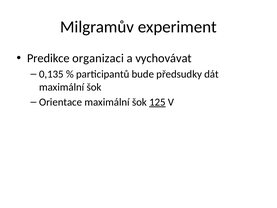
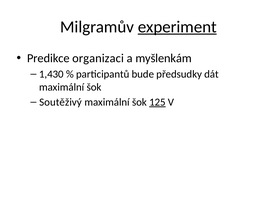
experiment underline: none -> present
vychovávat: vychovávat -> myšlenkám
0,135: 0,135 -> 1,430
Orientace: Orientace -> Soutěživý
